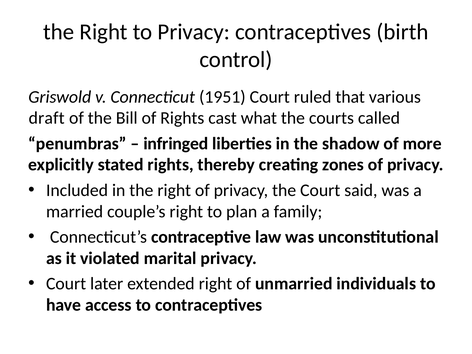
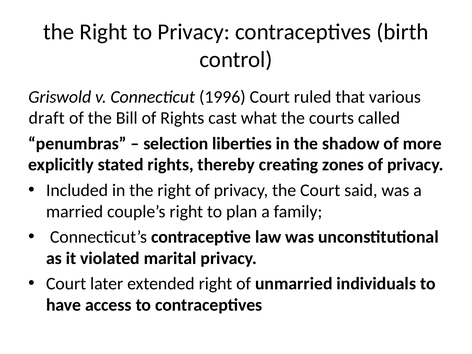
1951: 1951 -> 1996
infringed: infringed -> selection
